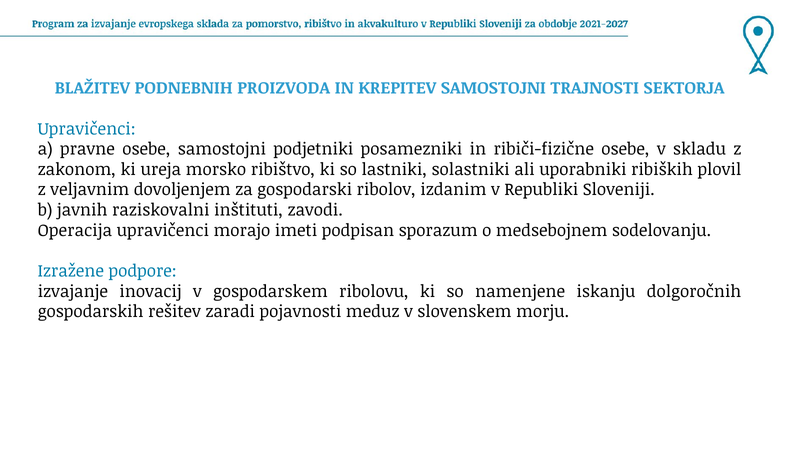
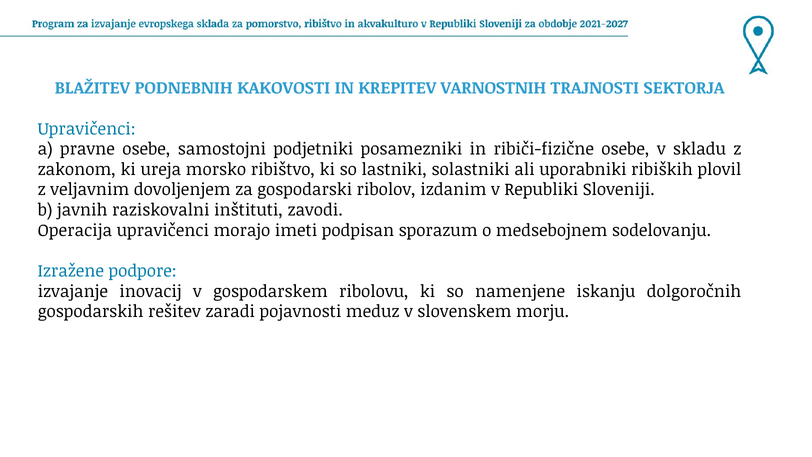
PROIZVODA: PROIZVODA -> KAKOVOSTI
KREPITEV SAMOSTOJNI: SAMOSTOJNI -> VARNOSTNIH
